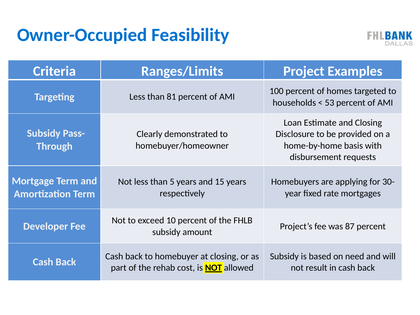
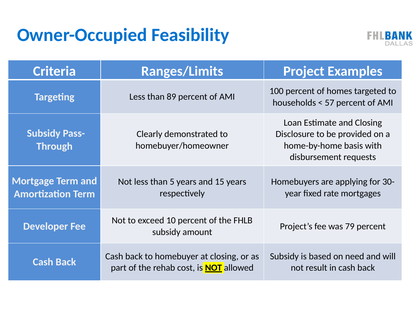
81: 81 -> 89
53: 53 -> 57
87: 87 -> 79
